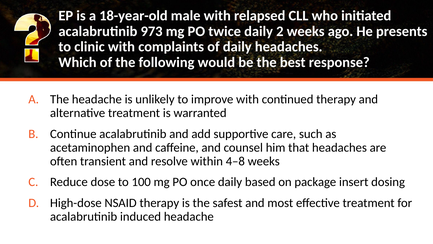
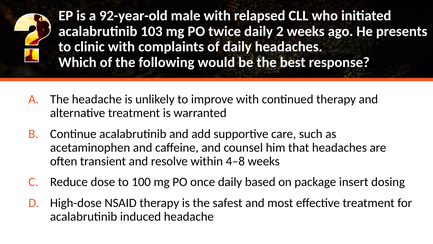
18-year-old: 18-year-old -> 92-year-old
973: 973 -> 103
